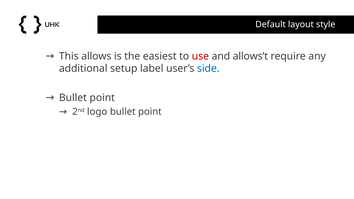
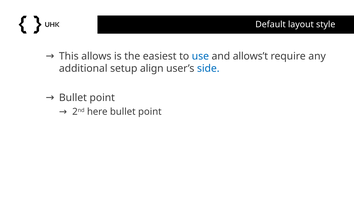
use colour: red -> blue
label: label -> align
logo: logo -> here
